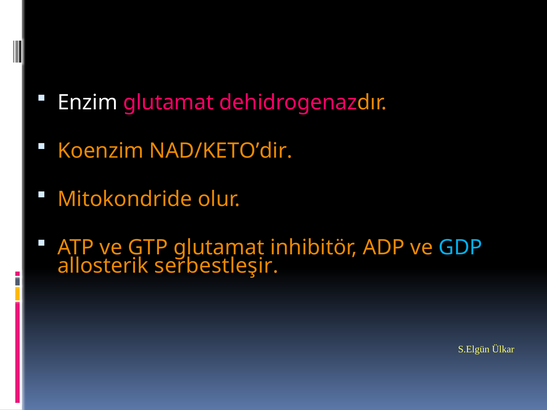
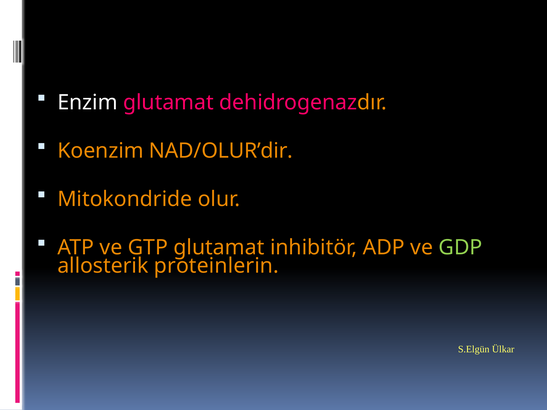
NAD/KETO’dir: NAD/KETO’dir -> NAD/OLUR’dir
GDP colour: light blue -> light green
serbestleşir: serbestleşir -> proteinlerin
